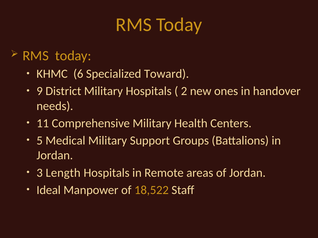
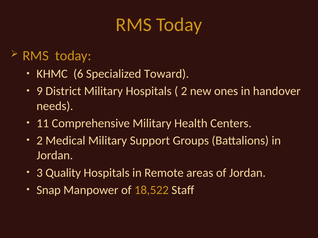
5 at (40, 141): 5 -> 2
Length: Length -> Quality
Ideal: Ideal -> Snap
